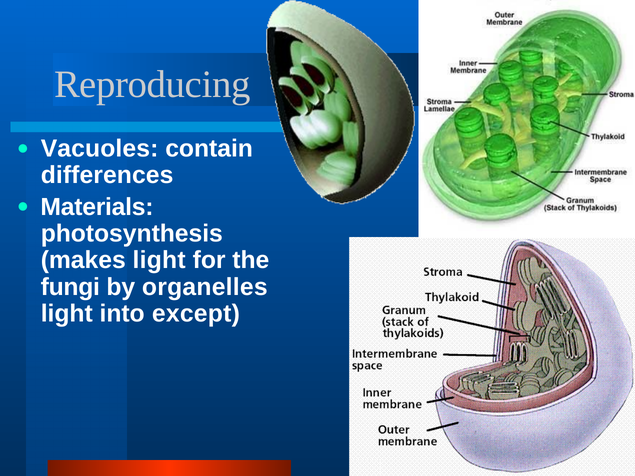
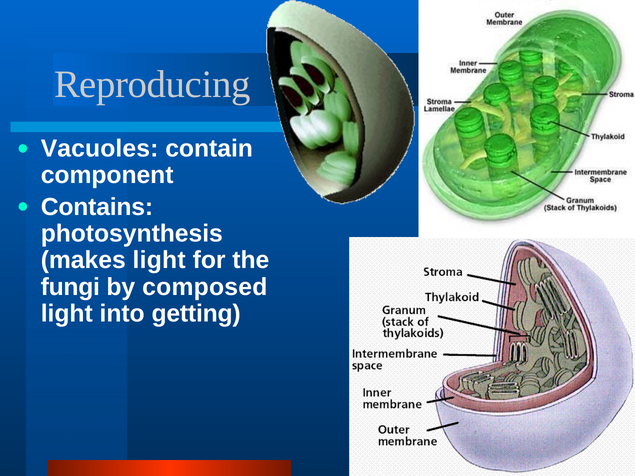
differences: differences -> component
Materials: Materials -> Contains
organelles: organelles -> composed
except: except -> getting
